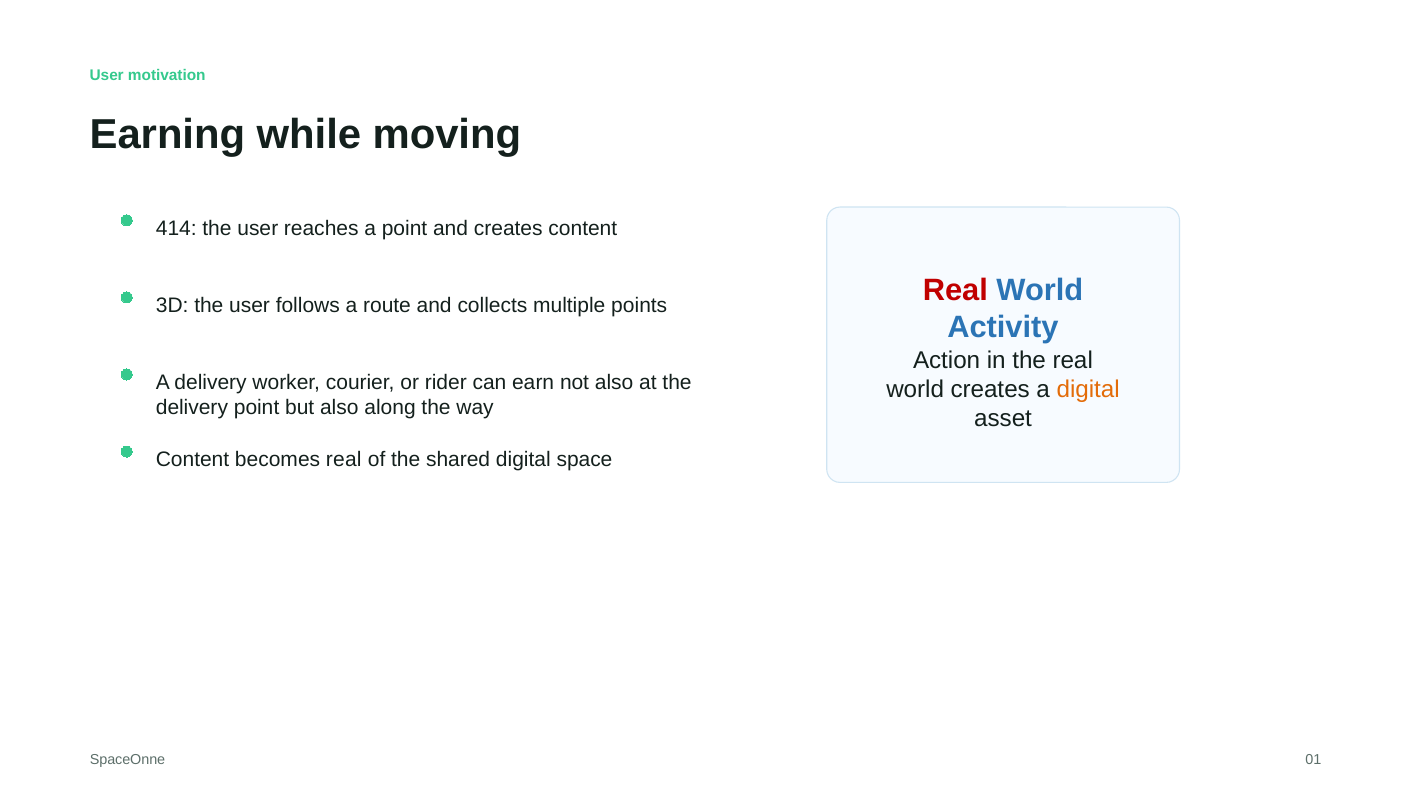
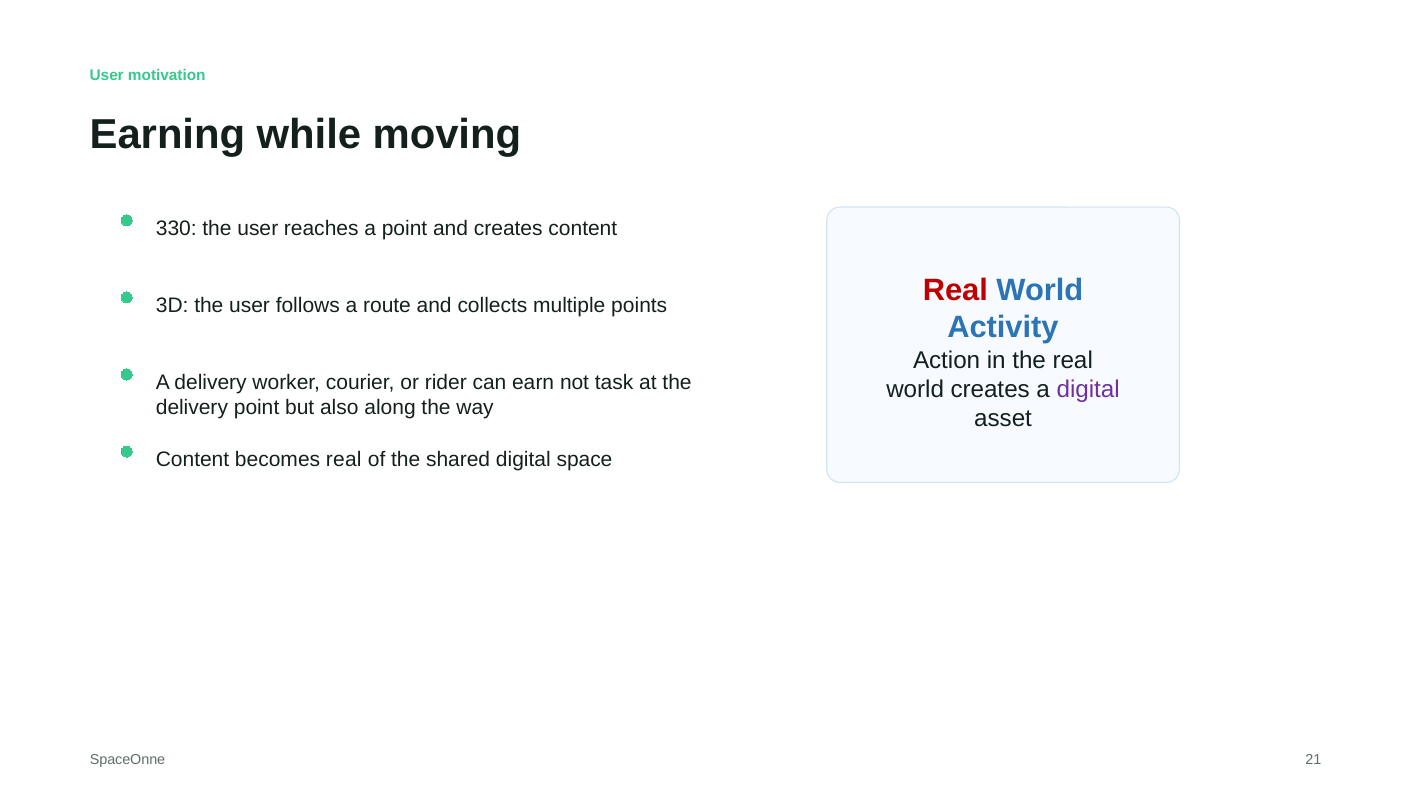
414: 414 -> 330
not also: also -> task
digital at (1088, 390) colour: orange -> purple
01: 01 -> 21
